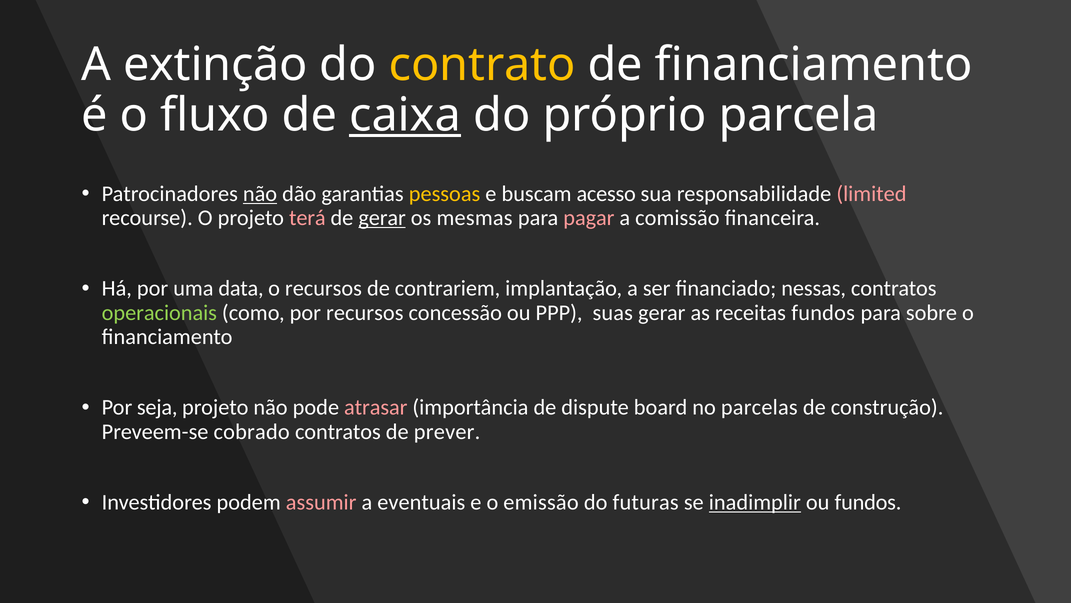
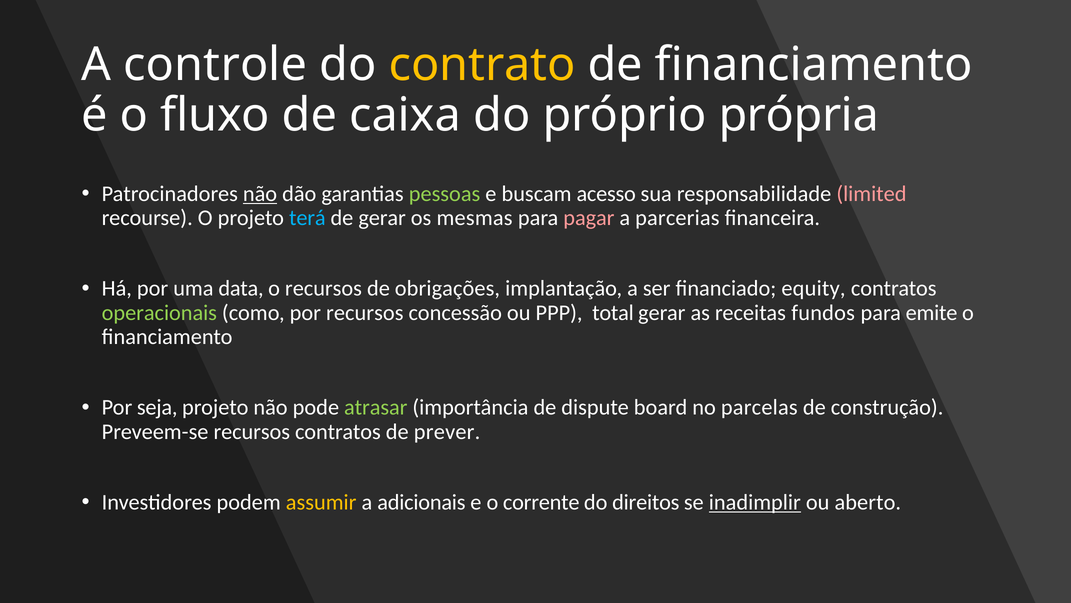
extinção: extinção -> controle
caixa underline: present -> none
parcela: parcela -> própria
pessoas colour: yellow -> light green
terá colour: pink -> light blue
gerar at (382, 218) underline: present -> none
comissão: comissão -> parcerias
contrariem: contrariem -> obrigações
nessas: nessas -> equity
suas: suas -> total
sobre: sobre -> emite
atrasar colour: pink -> light green
Preveem-se cobrado: cobrado -> recursos
assumir colour: pink -> yellow
eventuais: eventuais -> adicionais
emissão: emissão -> corrente
futuras: futuras -> direitos
ou fundos: fundos -> aberto
